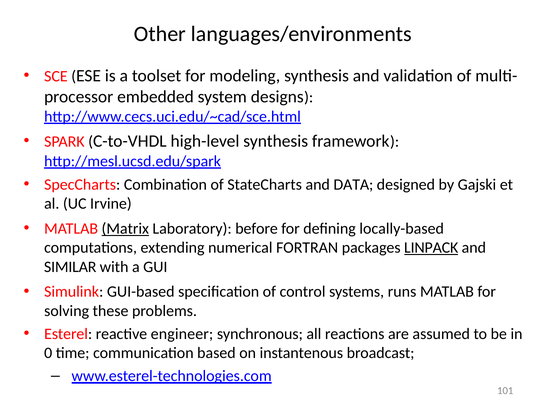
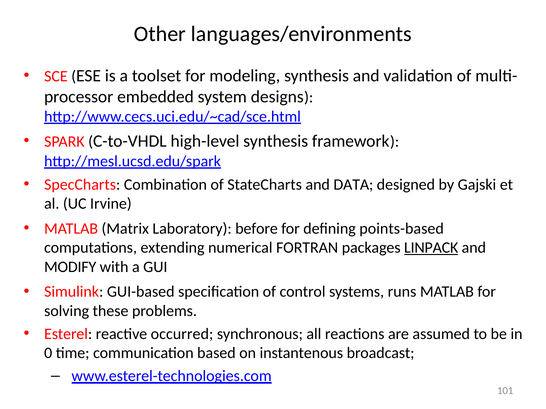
Matrix underline: present -> none
locally-based: locally-based -> points-based
SIMILAR: SIMILAR -> MODIFY
engineer: engineer -> occurred
